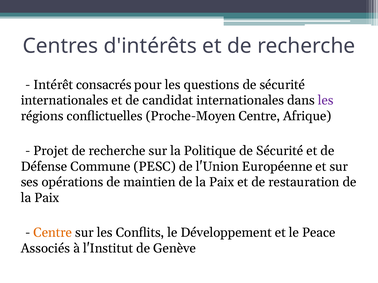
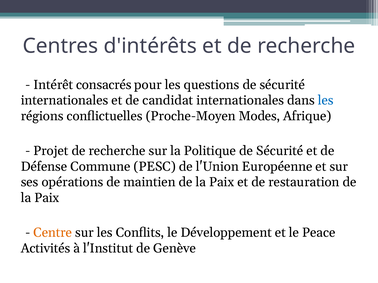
les at (326, 101) colour: purple -> blue
Proche-Moyen Centre: Centre -> Modes
Associés: Associés -> Activités
